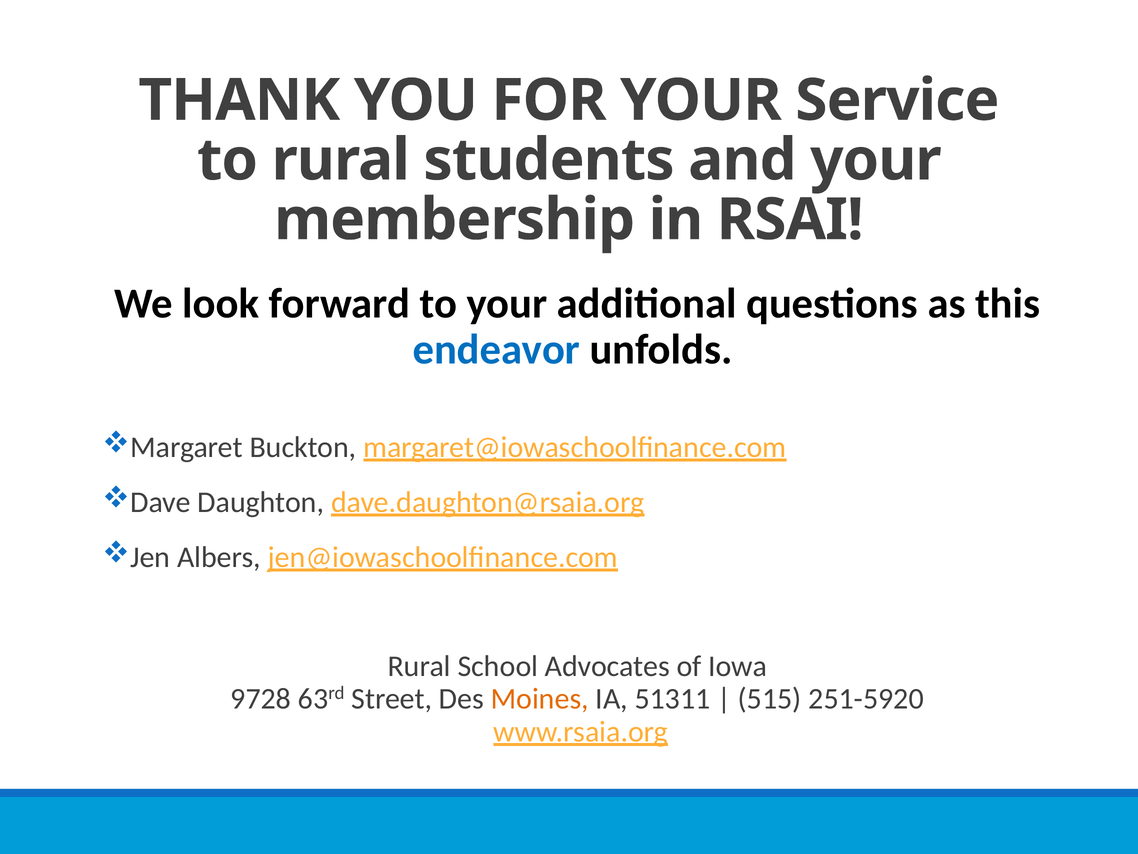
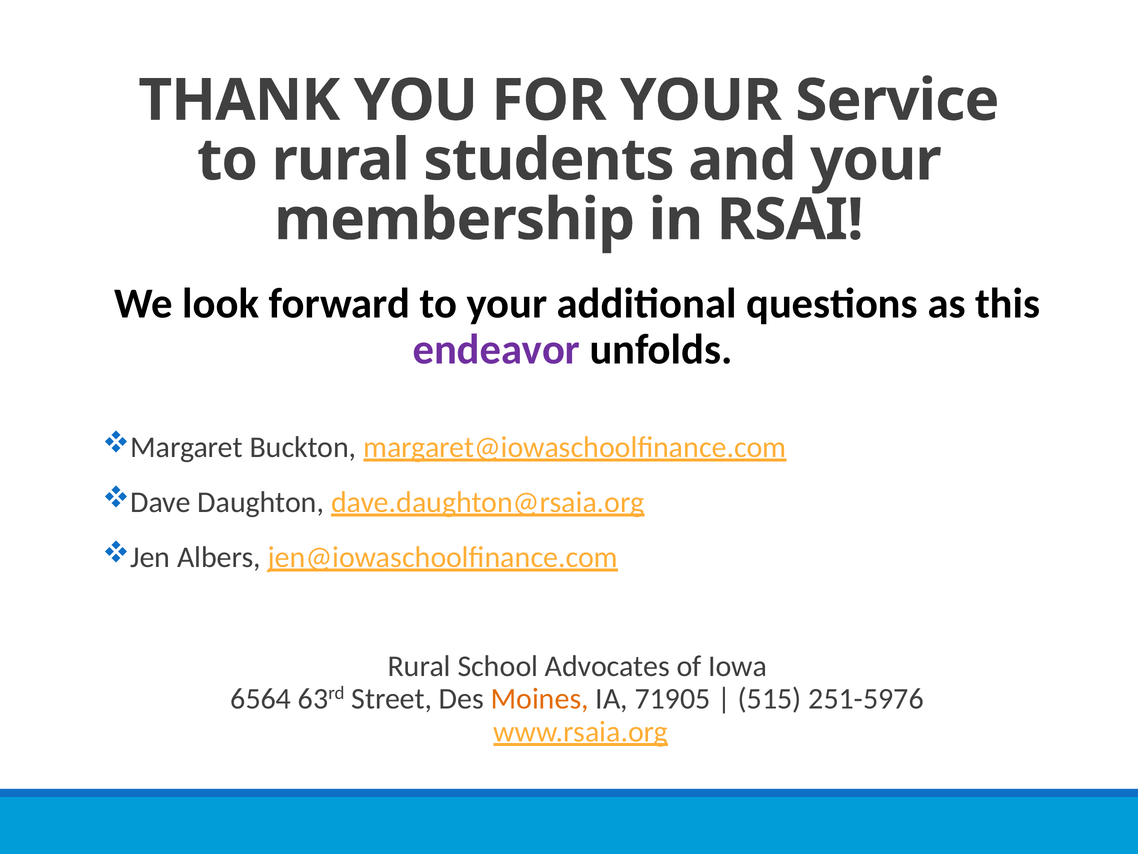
endeavor colour: blue -> purple
9728: 9728 -> 6564
51311: 51311 -> 71905
251-5920: 251-5920 -> 251-5976
